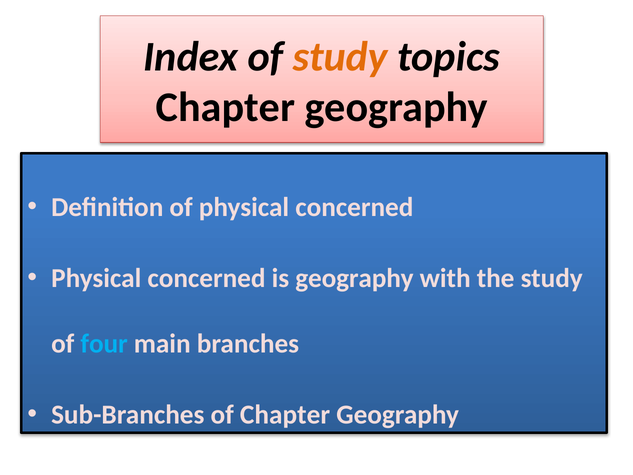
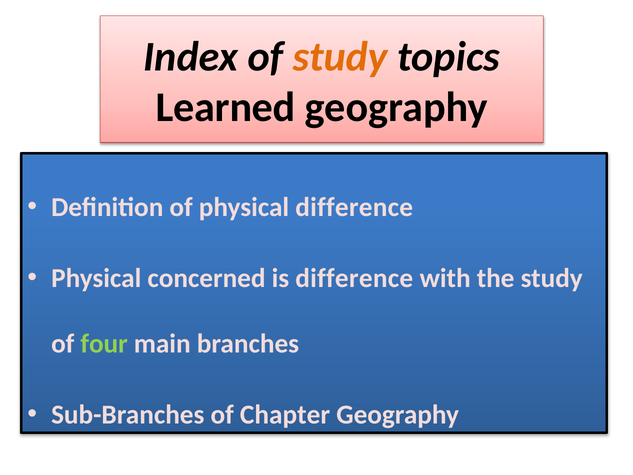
Chapter at (225, 107): Chapter -> Learned
of physical concerned: concerned -> difference
is geography: geography -> difference
four colour: light blue -> light green
